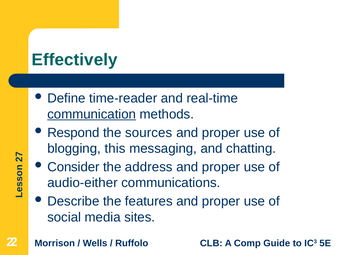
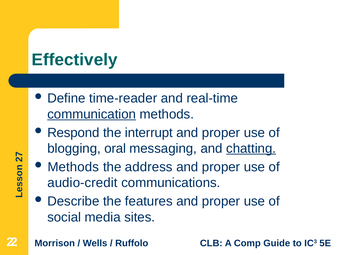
sources: sources -> interrupt
this: this -> oral
chatting underline: none -> present
Consider at (73, 167): Consider -> Methods
audio-either: audio-either -> audio-credit
